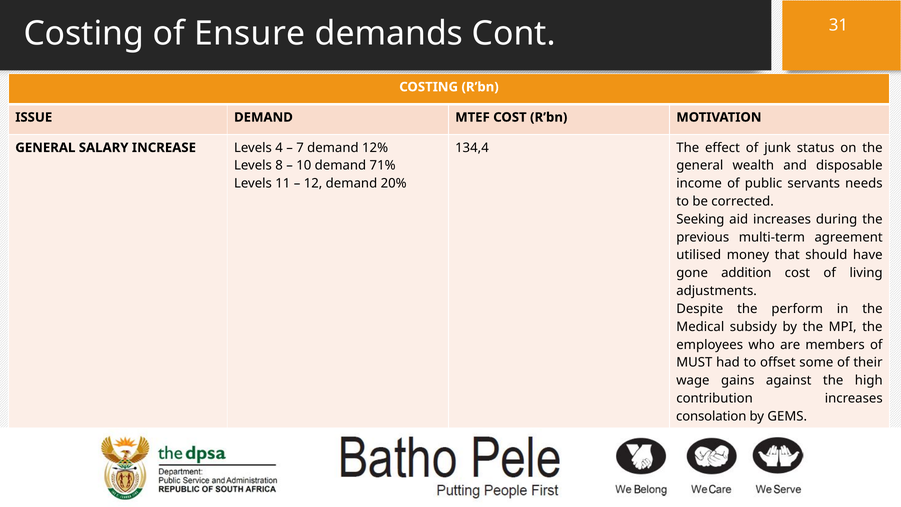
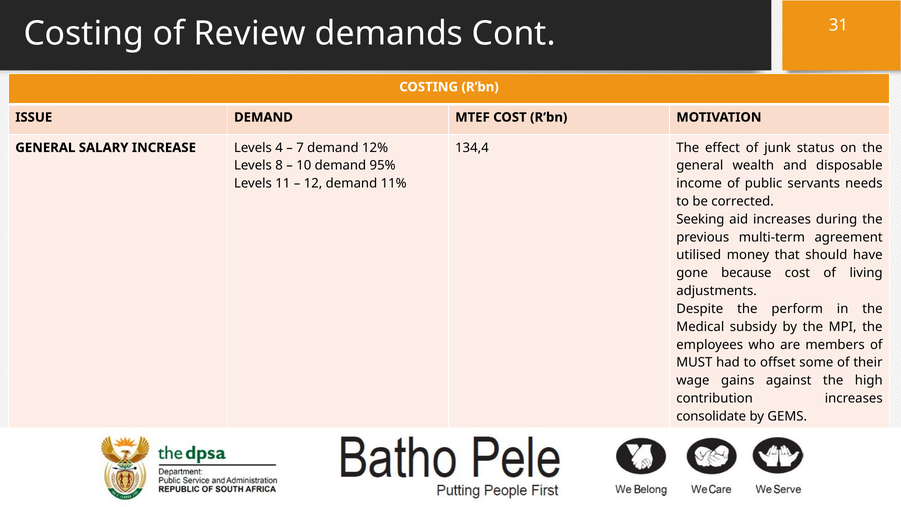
Ensure: Ensure -> Review
71%: 71% -> 95%
20%: 20% -> 11%
addition: addition -> because
consolation: consolation -> consolidate
